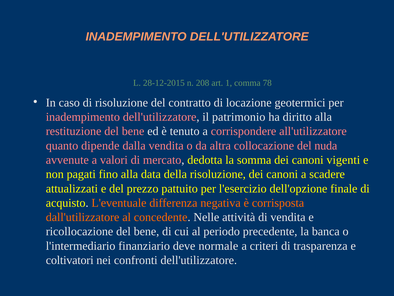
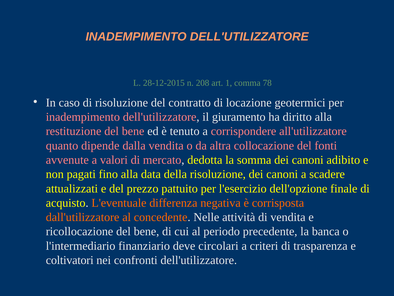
patrimonio: patrimonio -> giuramento
nuda: nuda -> fonti
vigenti: vigenti -> adibito
normale: normale -> circolari
